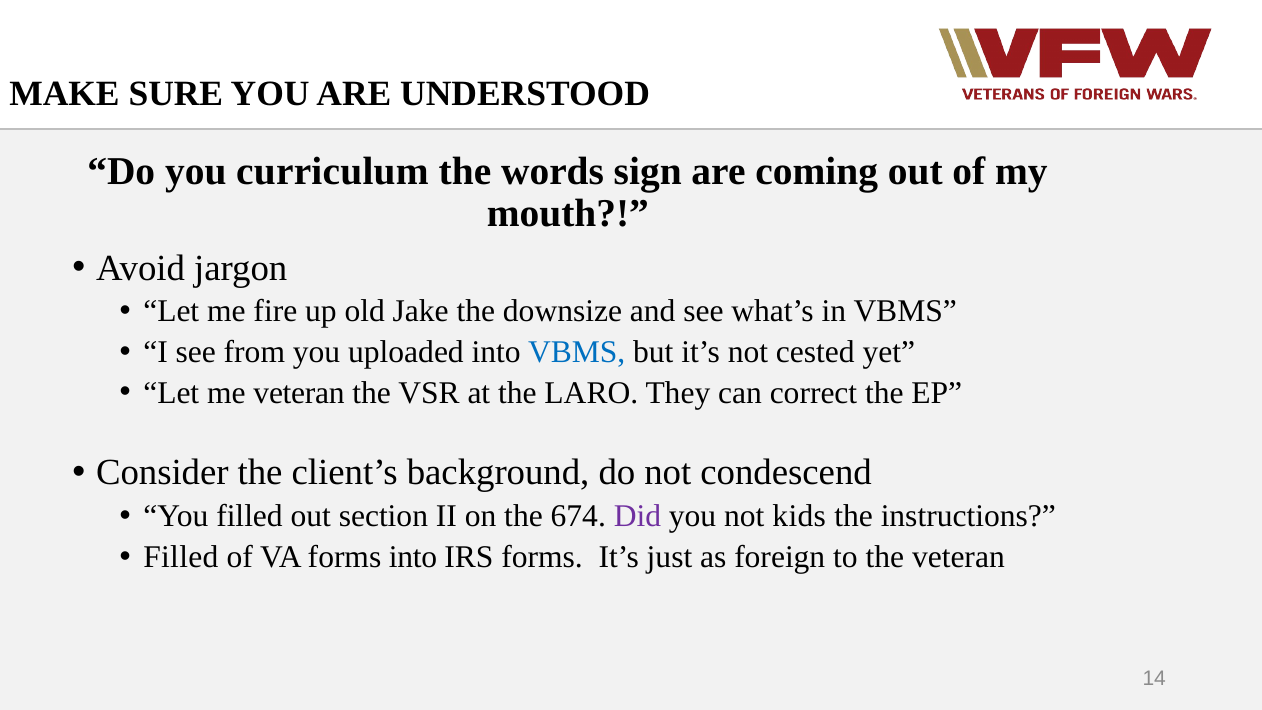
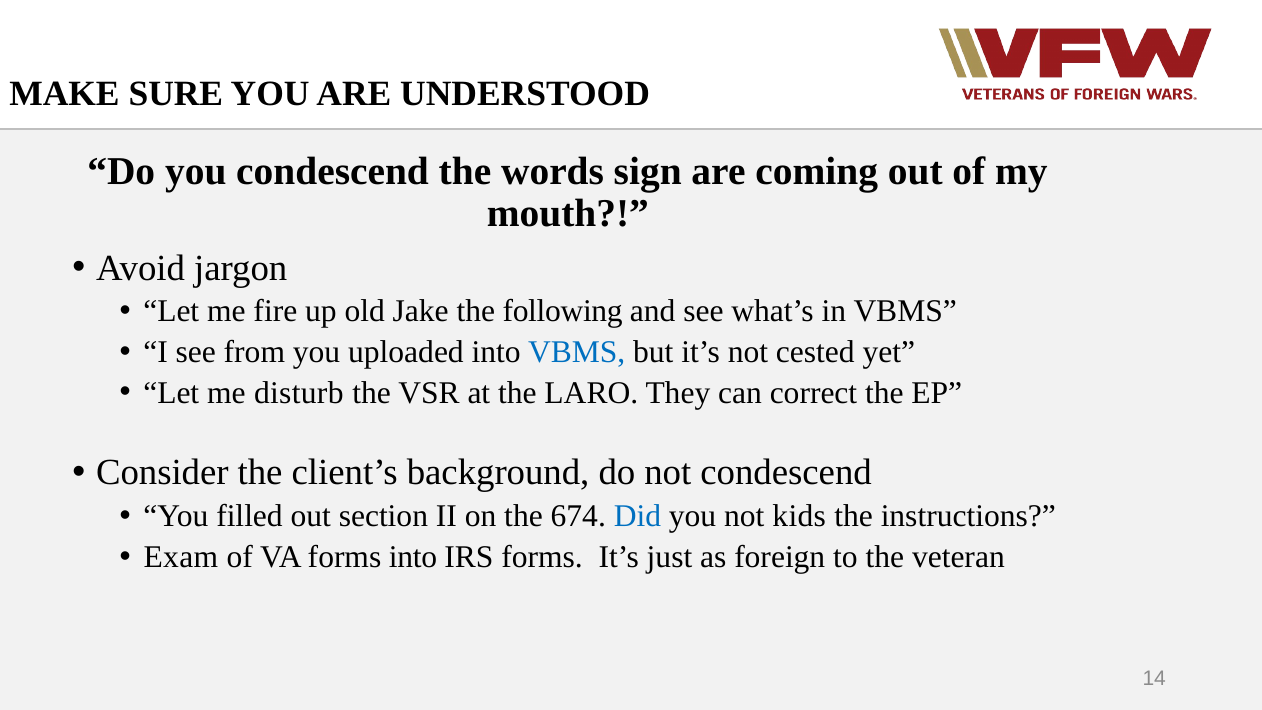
you curriculum: curriculum -> condescend
downsize: downsize -> following
me veteran: veteran -> disturb
Did colour: purple -> blue
Filled at (181, 557): Filled -> Exam
